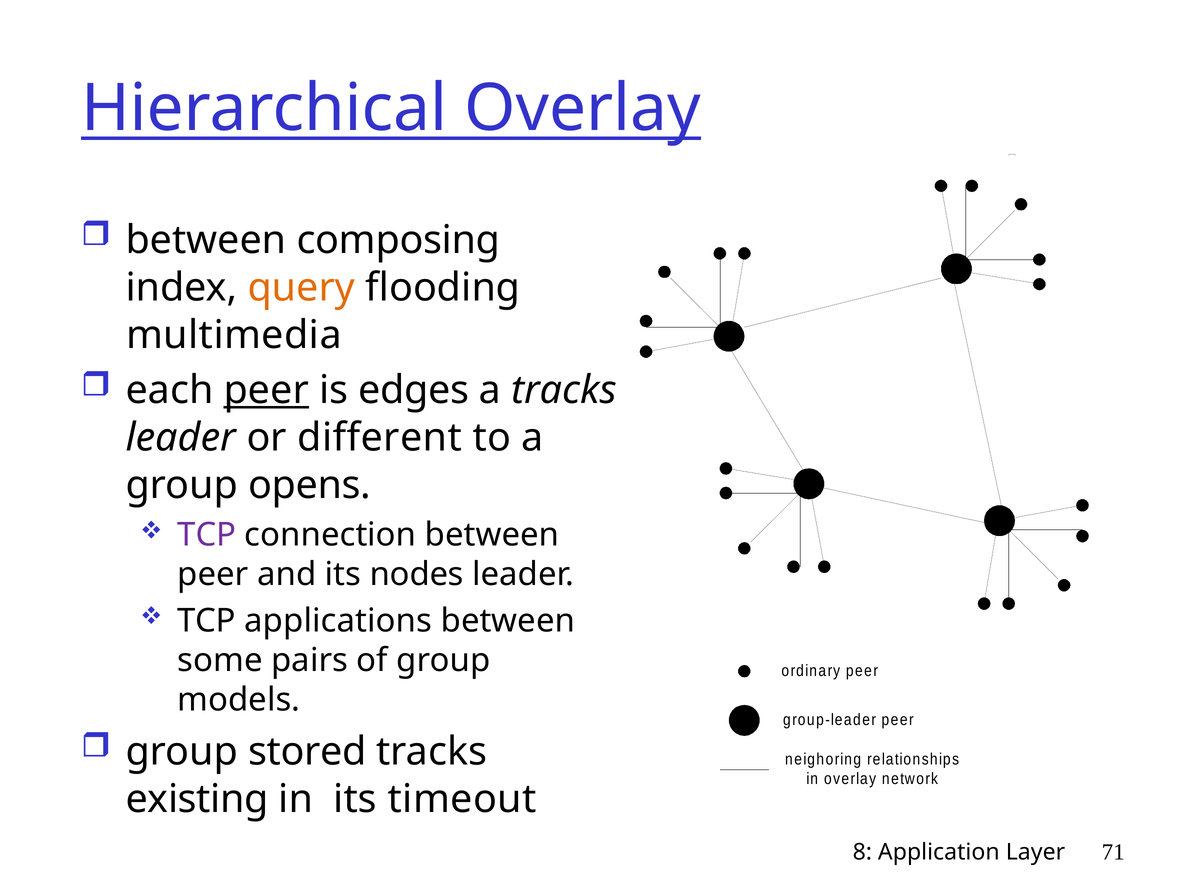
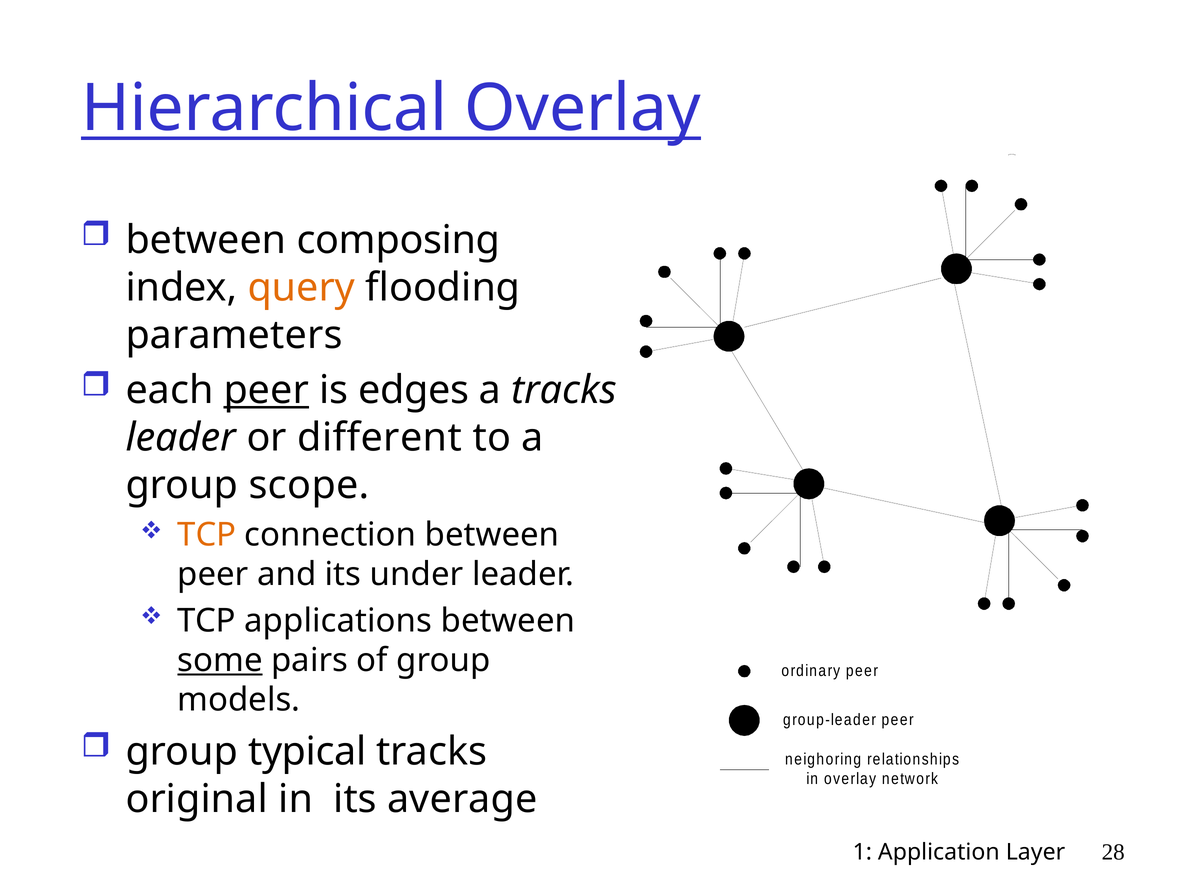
multimedia: multimedia -> parameters
opens: opens -> scope
TCP at (207, 535) colour: purple -> orange
nodes: nodes -> under
some underline: none -> present
stored: stored -> typical
existing: existing -> original
timeout: timeout -> average
8: 8 -> 1
71: 71 -> 28
